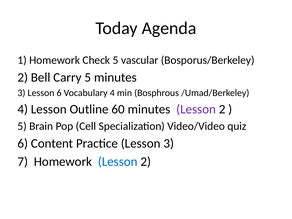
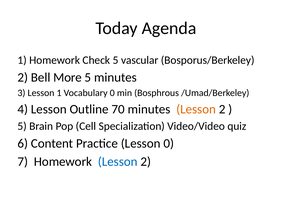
Carry: Carry -> More
Lesson 6: 6 -> 1
Vocabulary 4: 4 -> 0
60: 60 -> 70
Lesson at (196, 109) colour: purple -> orange
Lesson 3: 3 -> 0
